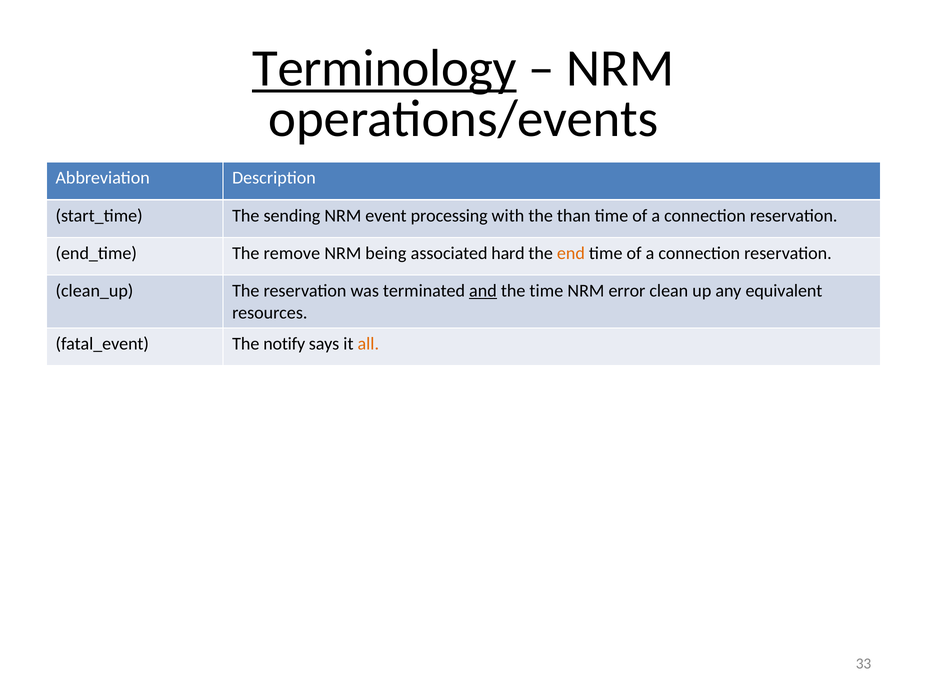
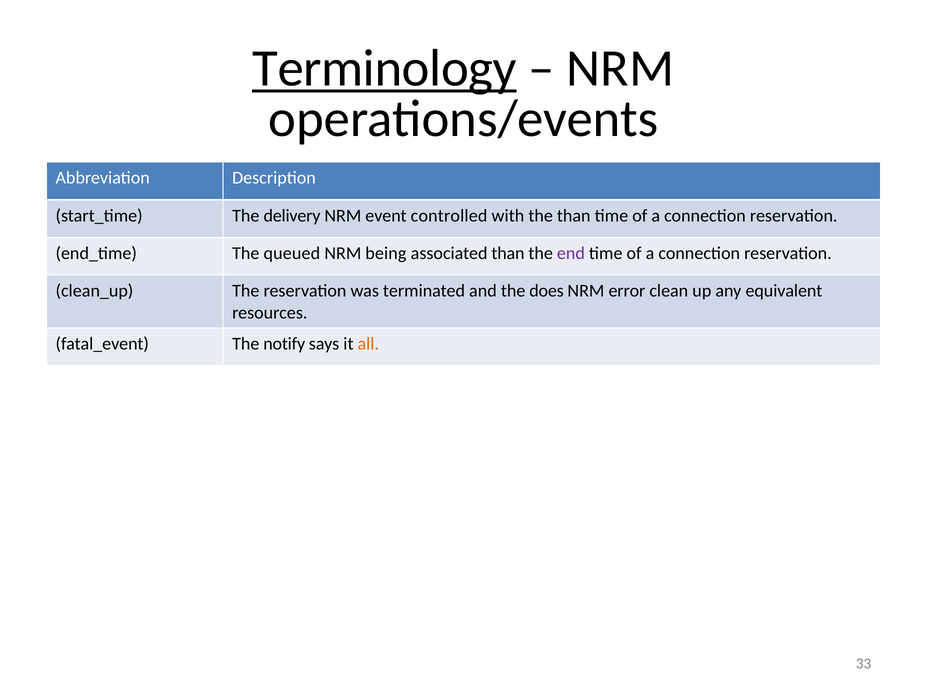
sending: sending -> delivery
processing: processing -> controlled
remove: remove -> queued
associated hard: hard -> than
end colour: orange -> purple
and underline: present -> none
the time: time -> does
